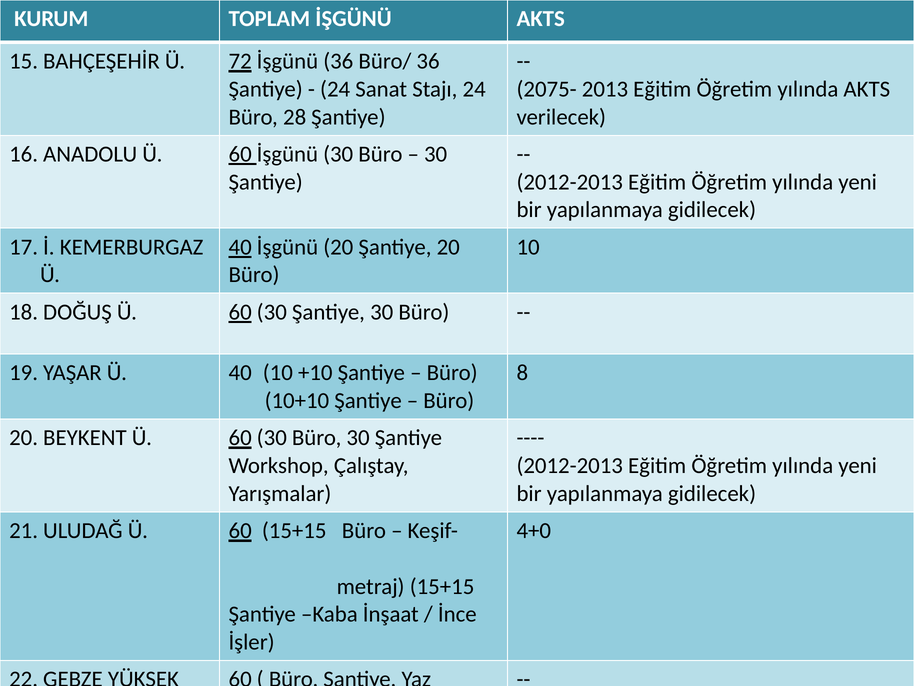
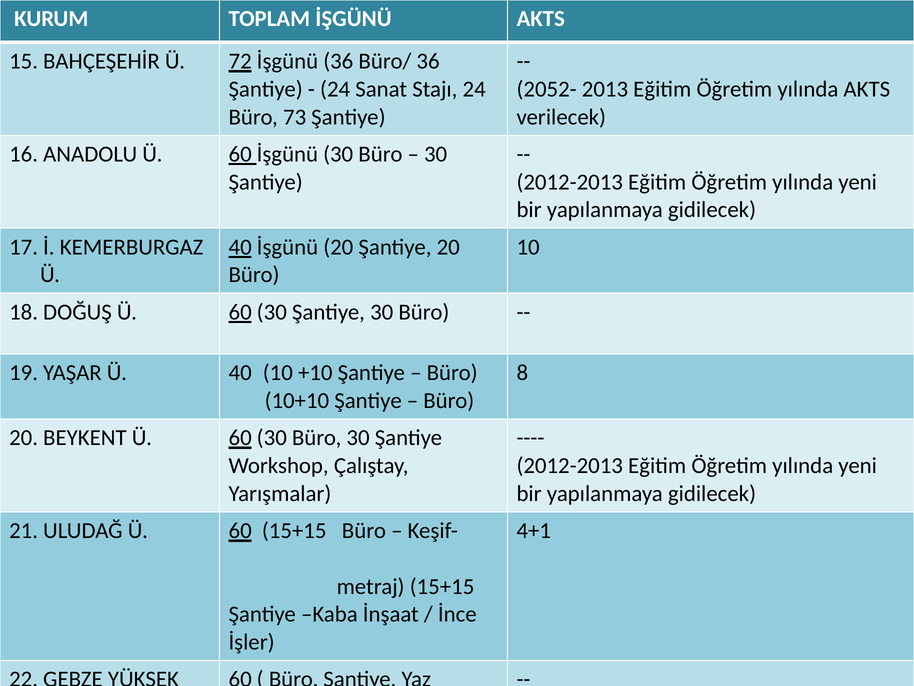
2075-: 2075- -> 2052-
28: 28 -> 73
4+0: 4+0 -> 4+1
